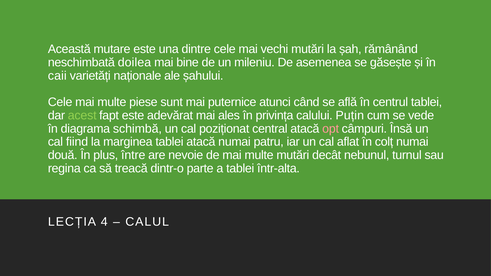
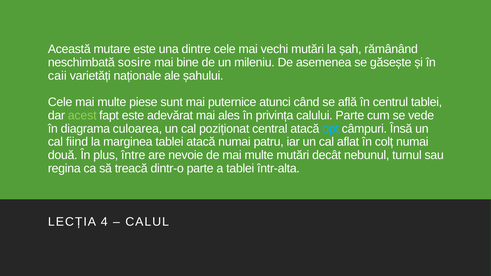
doilea: doilea -> sosire
calului Puțin: Puțin -> Parte
schimbă: schimbă -> culoarea
opt colour: pink -> light blue
